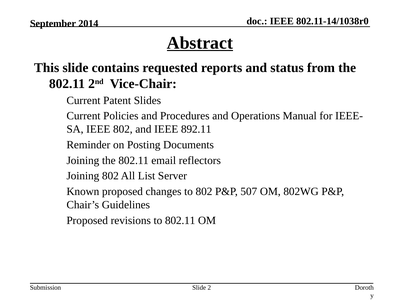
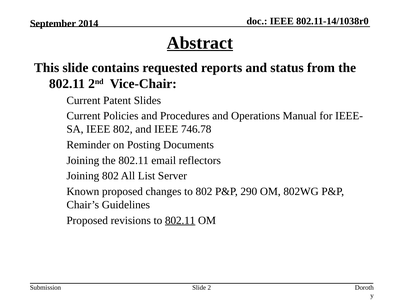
892.11: 892.11 -> 746.78
507: 507 -> 290
802.11 at (180, 220) underline: none -> present
